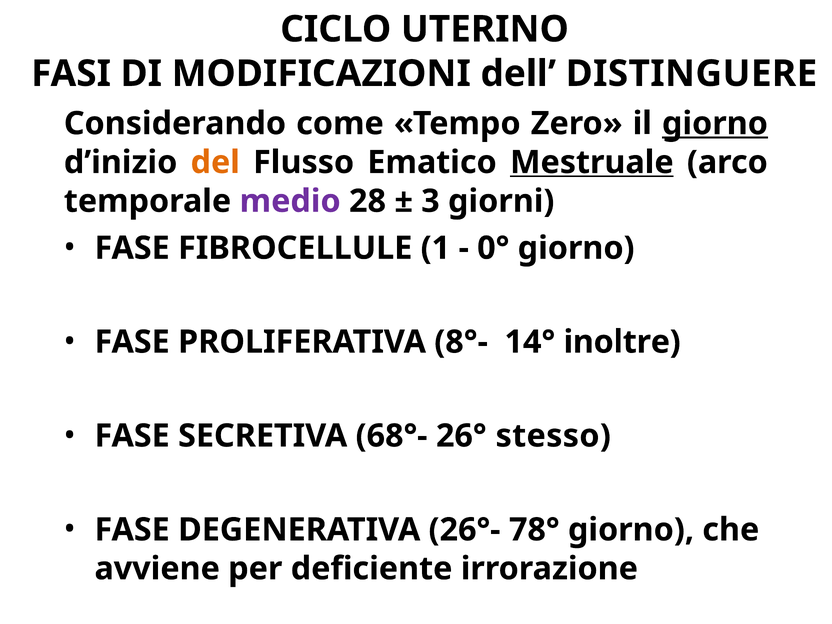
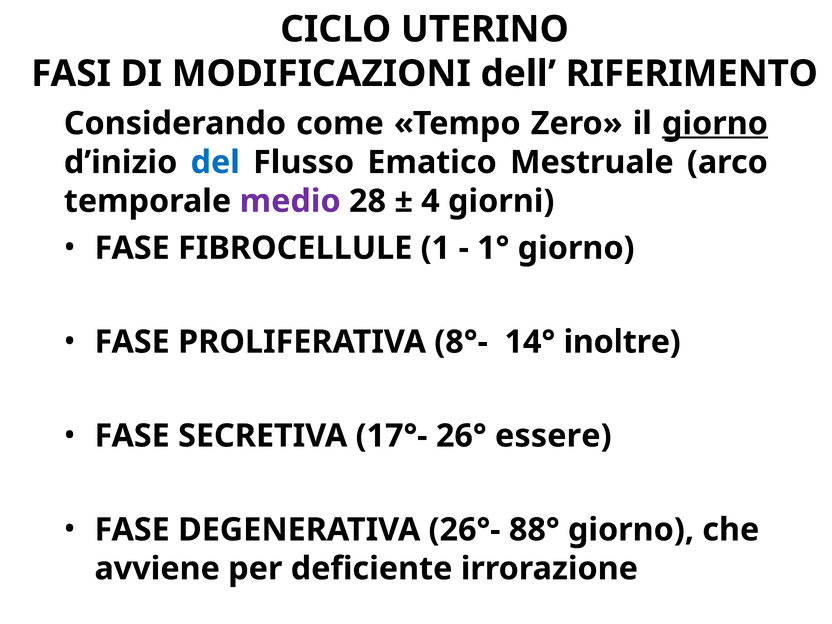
DISTINGUERE: DISTINGUERE -> RIFERIMENTO
del colour: orange -> blue
Mestruale underline: present -> none
3: 3 -> 4
0°: 0° -> 1°
68°-: 68°- -> 17°-
stesso: stesso -> essere
78°: 78° -> 88°
